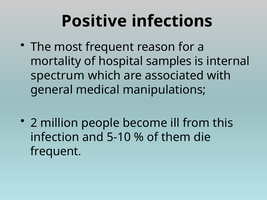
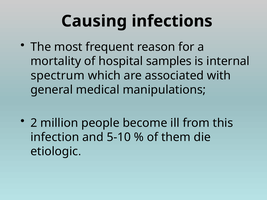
Positive: Positive -> Causing
frequent at (54, 152): frequent -> etiologic
